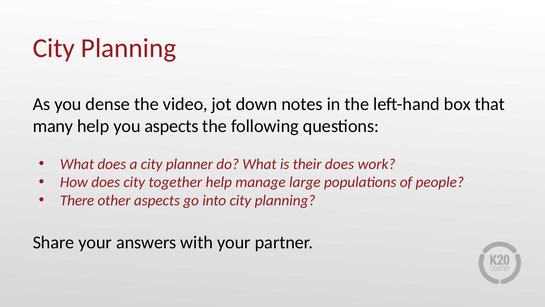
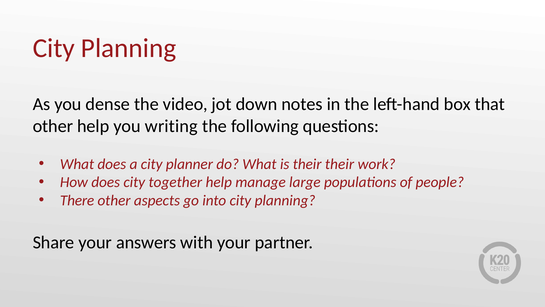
many at (53, 126): many -> other
you aspects: aspects -> writing
their does: does -> their
